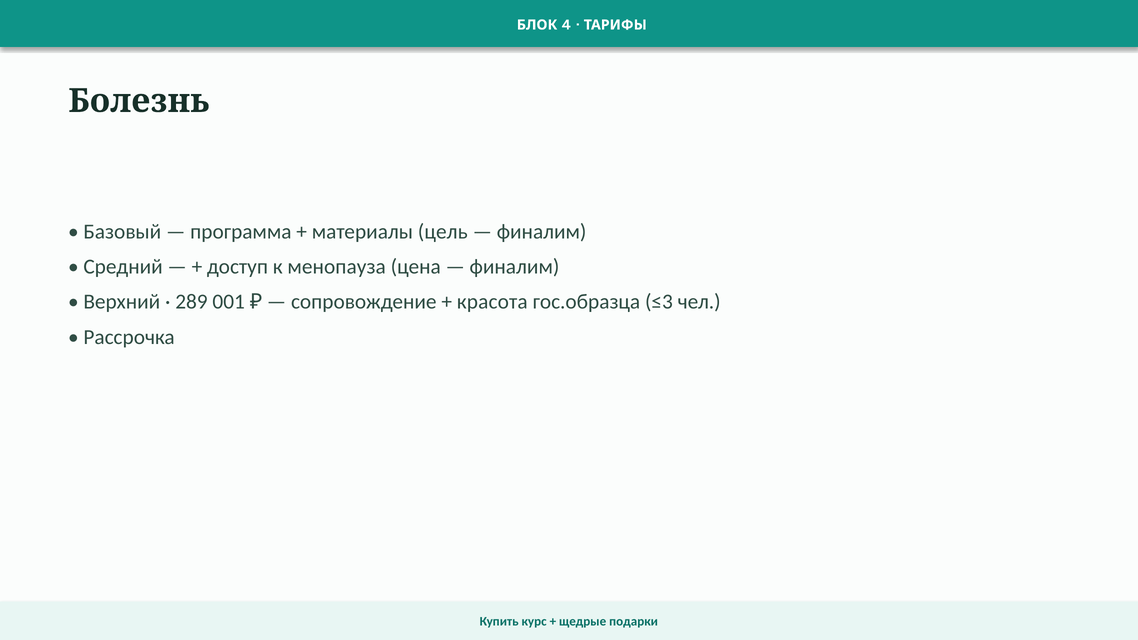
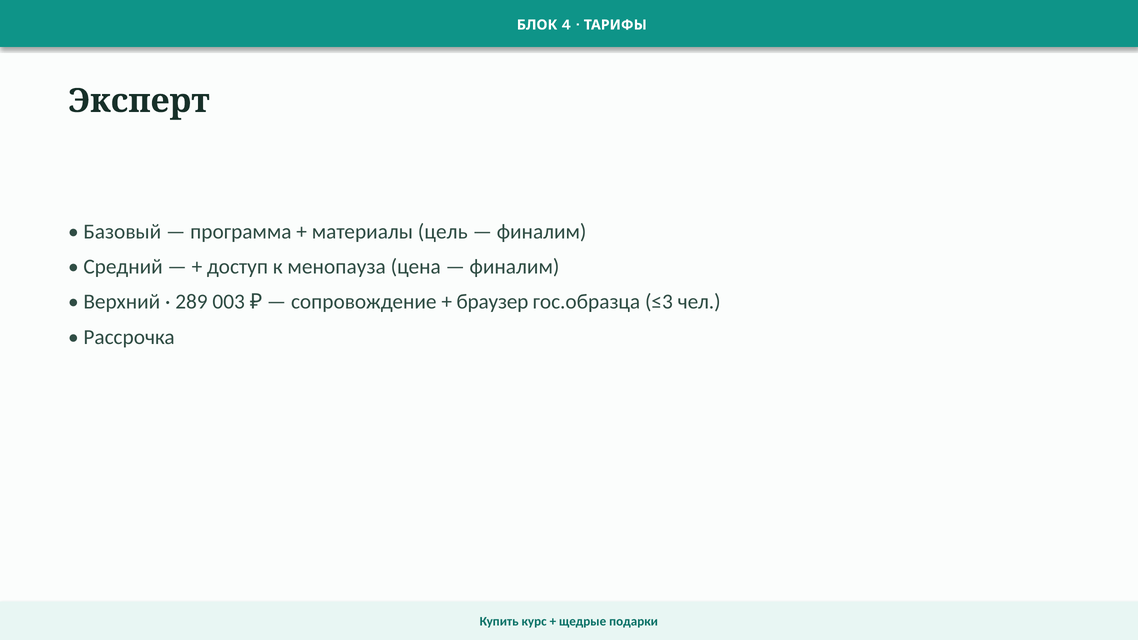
Болезнь: Болезнь -> Эксперт
001: 001 -> 003
красота: красота -> браузер
